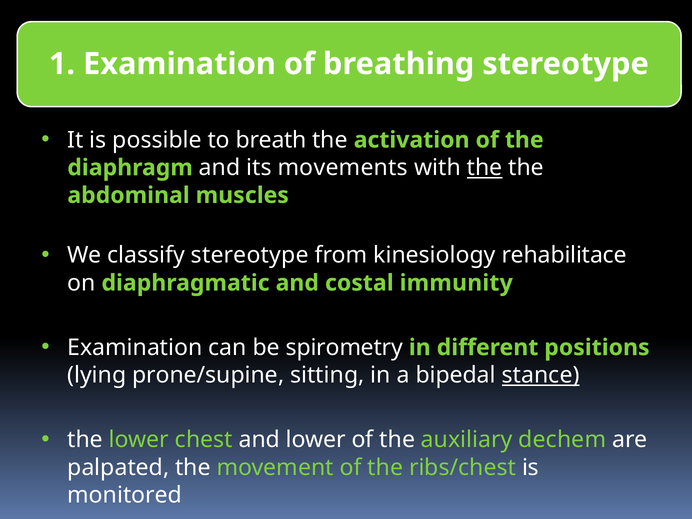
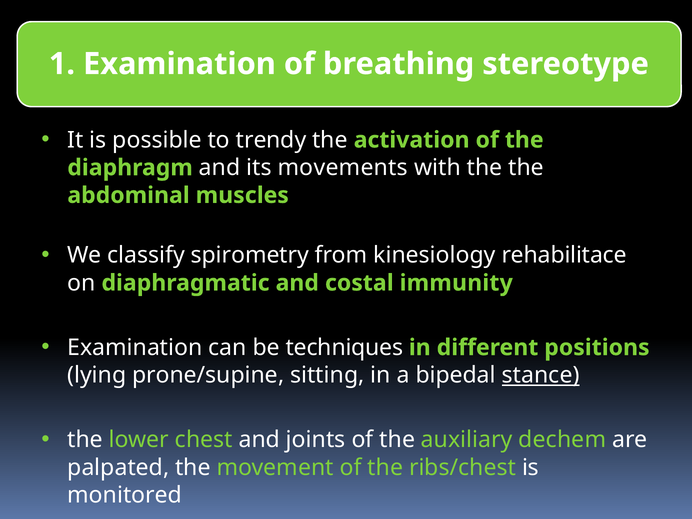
breath: breath -> trendy
the at (485, 168) underline: present -> none
classify stereotype: stereotype -> spirometry
spirometry: spirometry -> techniques
and lower: lower -> joints
